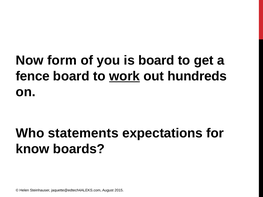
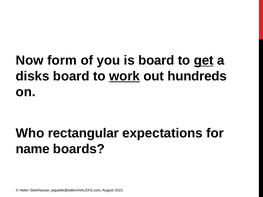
get underline: none -> present
fence: fence -> disks
statements: statements -> rectangular
know: know -> name
